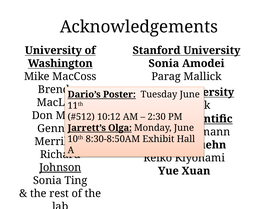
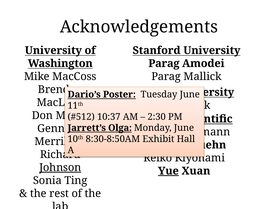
Sonia at (164, 63): Sonia -> Parag
10:12: 10:12 -> 10:37
Yue underline: none -> present
